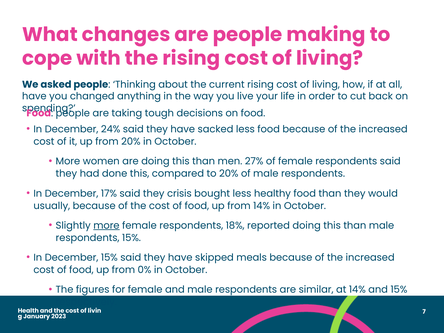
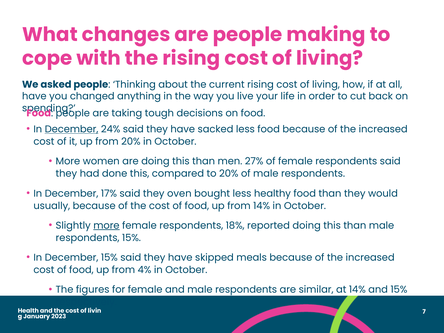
December at (72, 129) underline: none -> present
crisis: crisis -> oven
0%: 0% -> 4%
